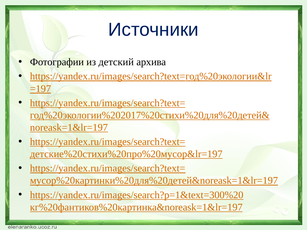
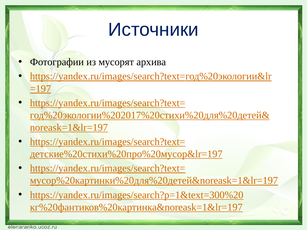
детский: детский -> мусорят
